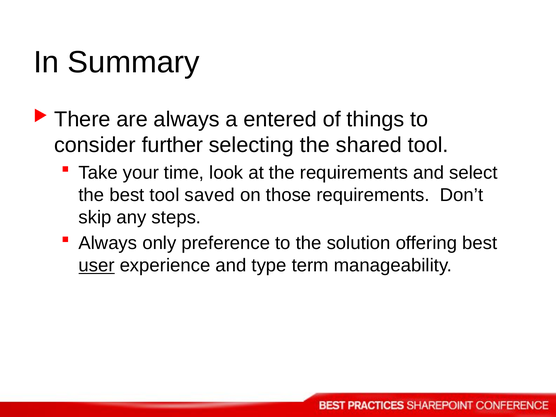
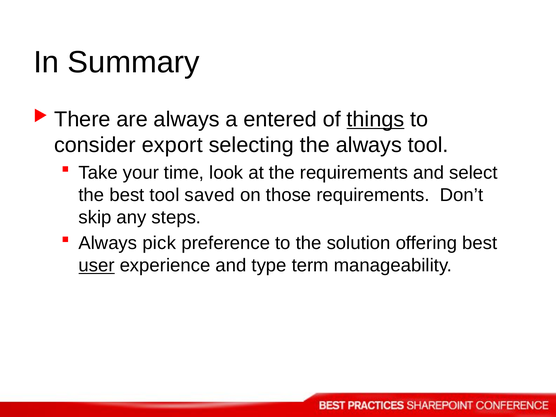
things underline: none -> present
further: further -> export
the shared: shared -> always
only: only -> pick
